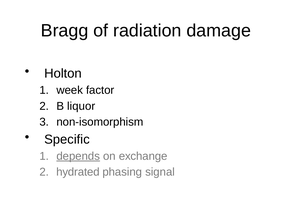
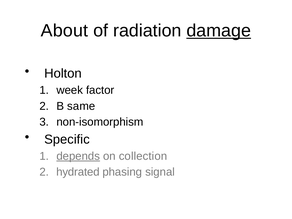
Bragg: Bragg -> About
damage underline: none -> present
liquor: liquor -> same
exchange: exchange -> collection
